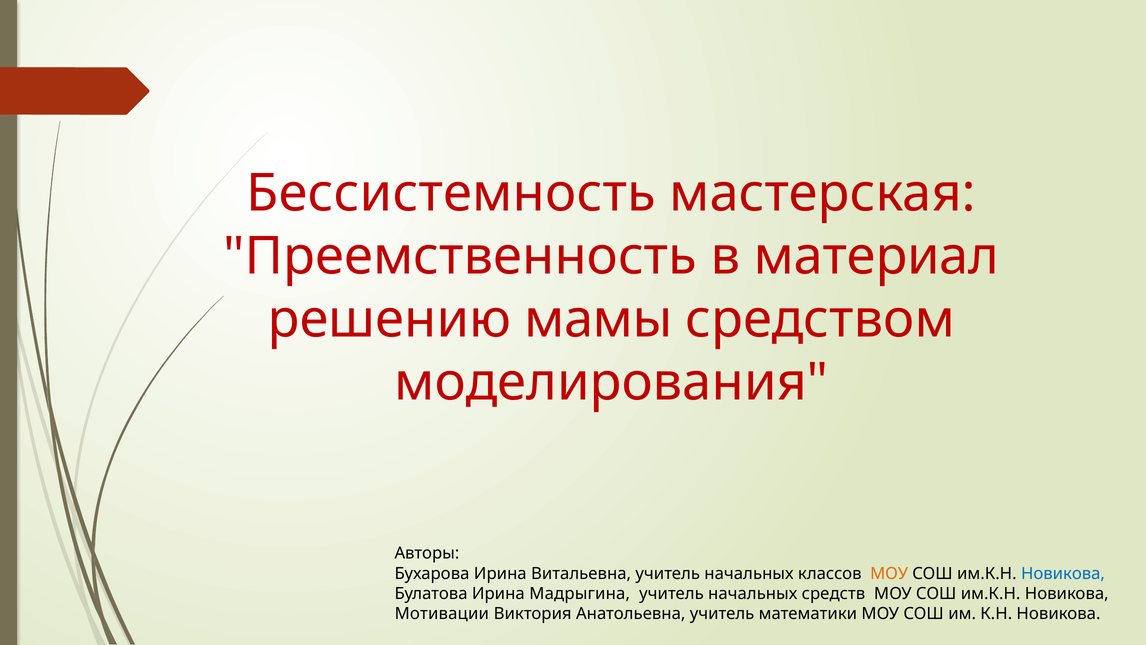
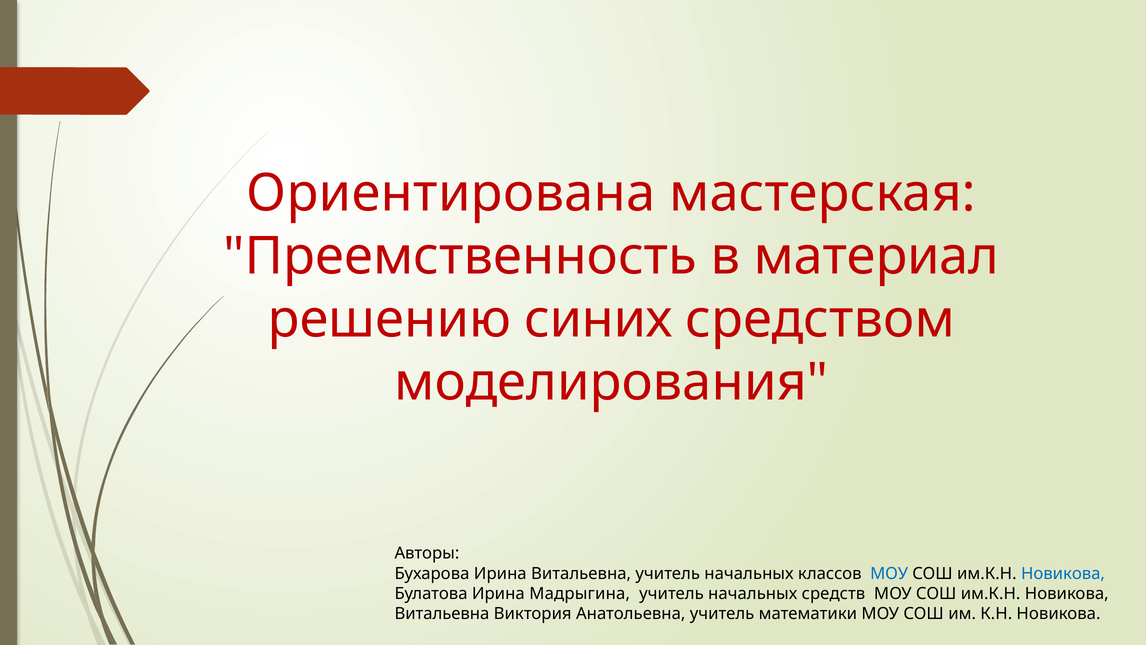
Бессистемность: Бессистемность -> Ориентирована
мамы: мамы -> синих
МОУ at (889, 573) colour: orange -> blue
Мотивации at (442, 613): Мотивации -> Витальевна
